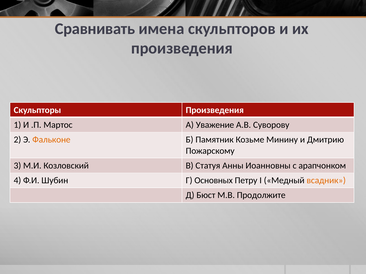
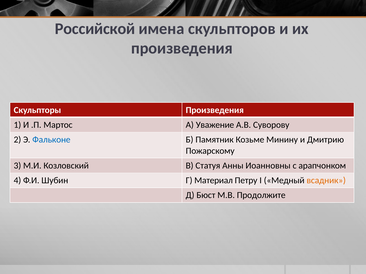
Сравнивать: Сравнивать -> Российской
Фальконе colour: orange -> blue
Основных: Основных -> Материал
